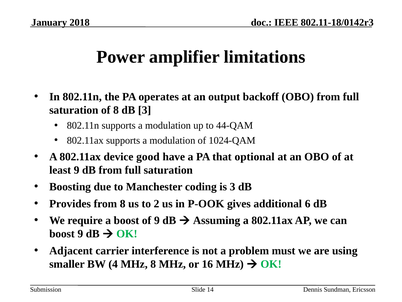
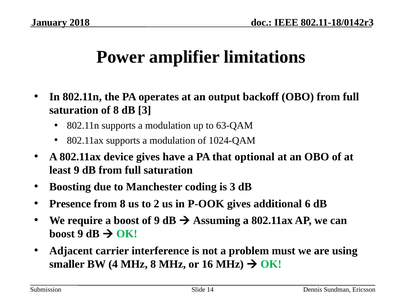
44-QAM: 44-QAM -> 63-QAM
device good: good -> gives
Provides: Provides -> Presence
